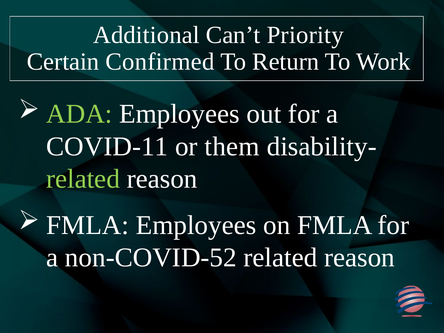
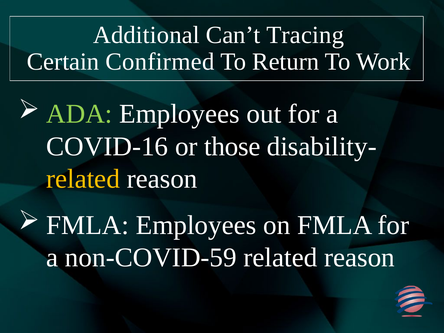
Priority: Priority -> Tracing
COVID-11: COVID-11 -> COVID-16
them: them -> those
related at (83, 179) colour: light green -> yellow
non-COVID-52: non-COVID-52 -> non-COVID-59
